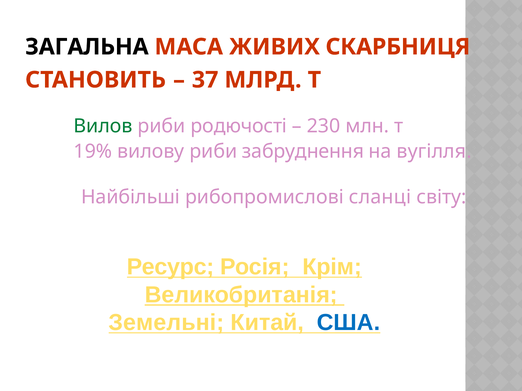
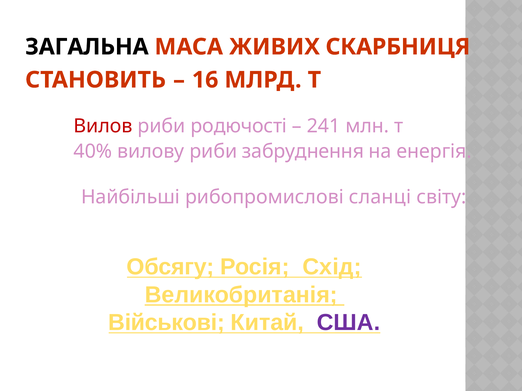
37: 37 -> 16
Вилов colour: green -> red
230: 230 -> 241
19%: 19% -> 40%
вугілля: вугілля -> енергія
Ресурс: Ресурс -> Обсягу
Крім: Крім -> Схід
Земельні: Земельні -> Військові
США colour: blue -> purple
